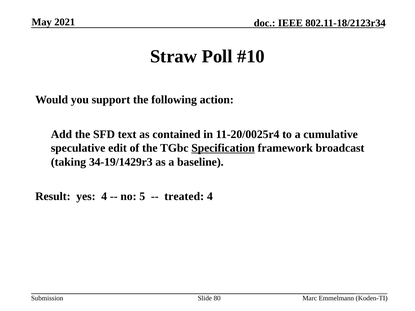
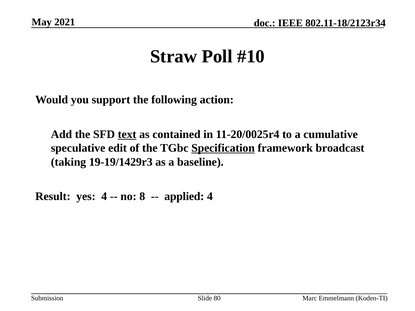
text underline: none -> present
34-19/1429r3: 34-19/1429r3 -> 19-19/1429r3
5: 5 -> 8
treated: treated -> applied
